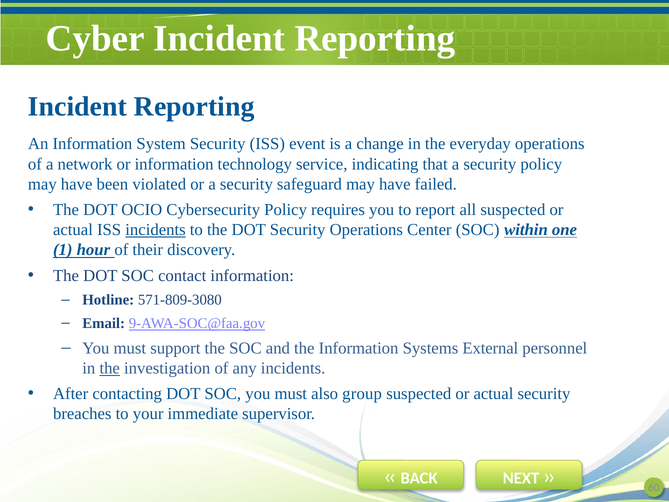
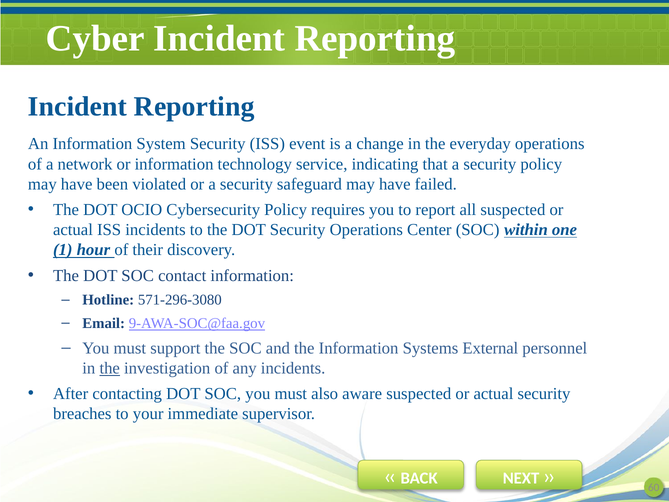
incidents at (156, 230) underline: present -> none
571-809-3080: 571-809-3080 -> 571-296-3080
group: group -> aware
